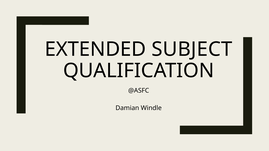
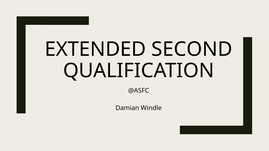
SUBJECT: SUBJECT -> SECOND
